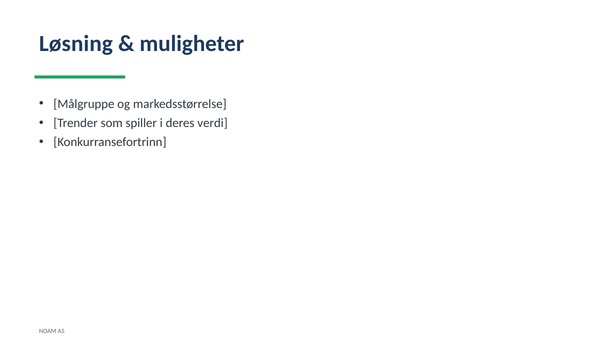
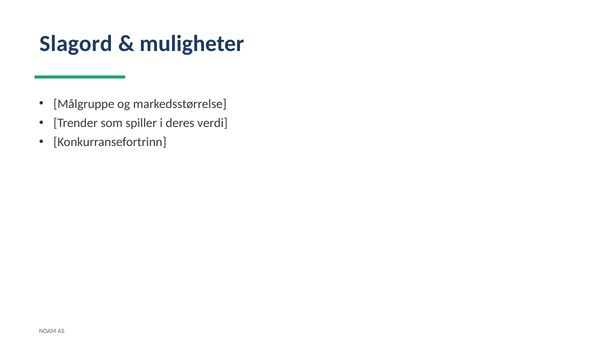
Løsning: Løsning -> Slagord
